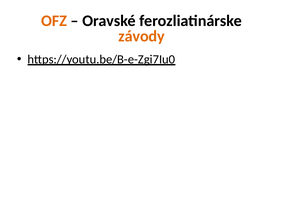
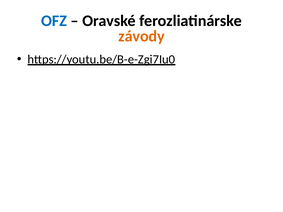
OFZ colour: orange -> blue
